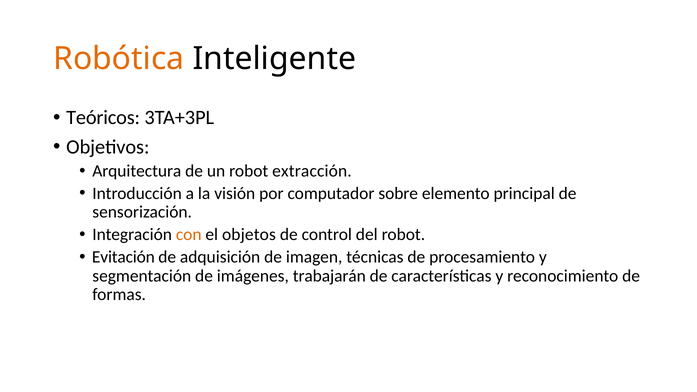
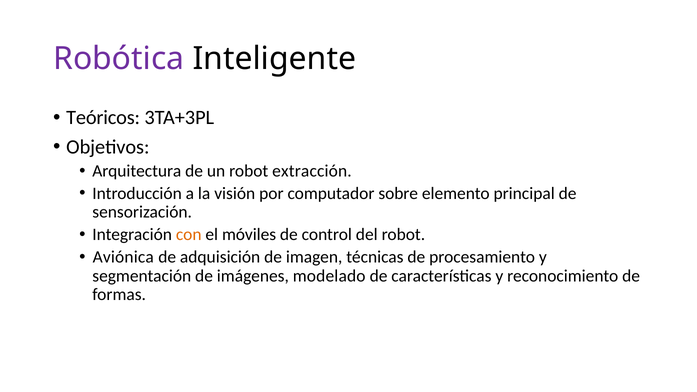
Robótica colour: orange -> purple
objetos: objetos -> móviles
Evitación: Evitación -> Aviónica
trabajarán: trabajarán -> modelado
